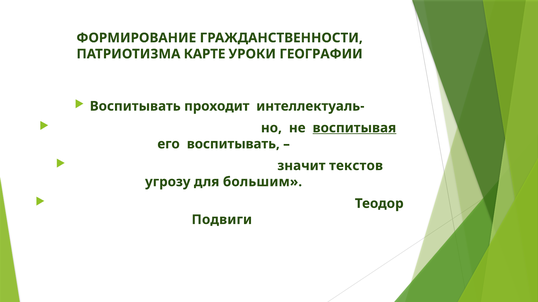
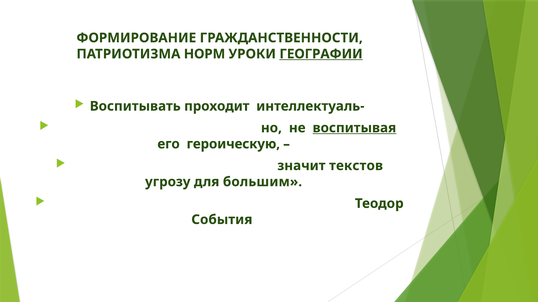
КАРТЕ: КАРТЕ -> НОРМ
ГЕОГРАФИИ underline: none -> present
его воспитывать: воспитывать -> героическую
Подвиги: Подвиги -> События
